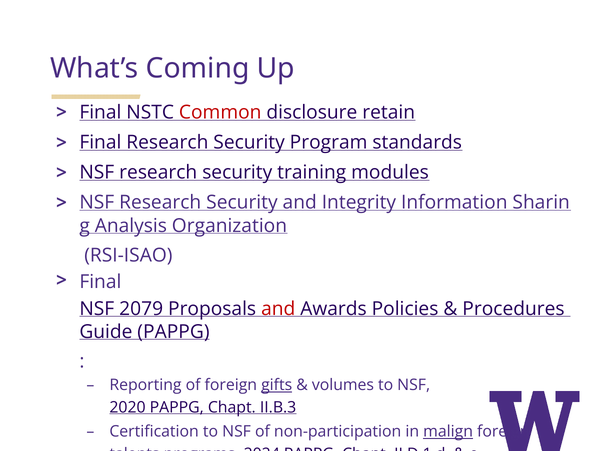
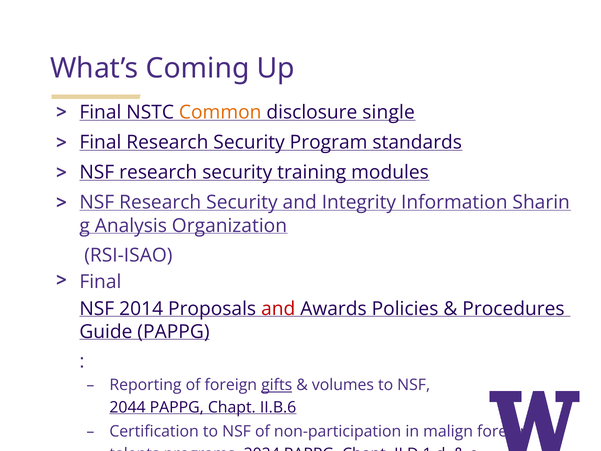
Common colour: red -> orange
retain: retain -> single
2079: 2079 -> 2014
2020: 2020 -> 2044
II.B.3: II.B.3 -> II.B.6
malign underline: present -> none
